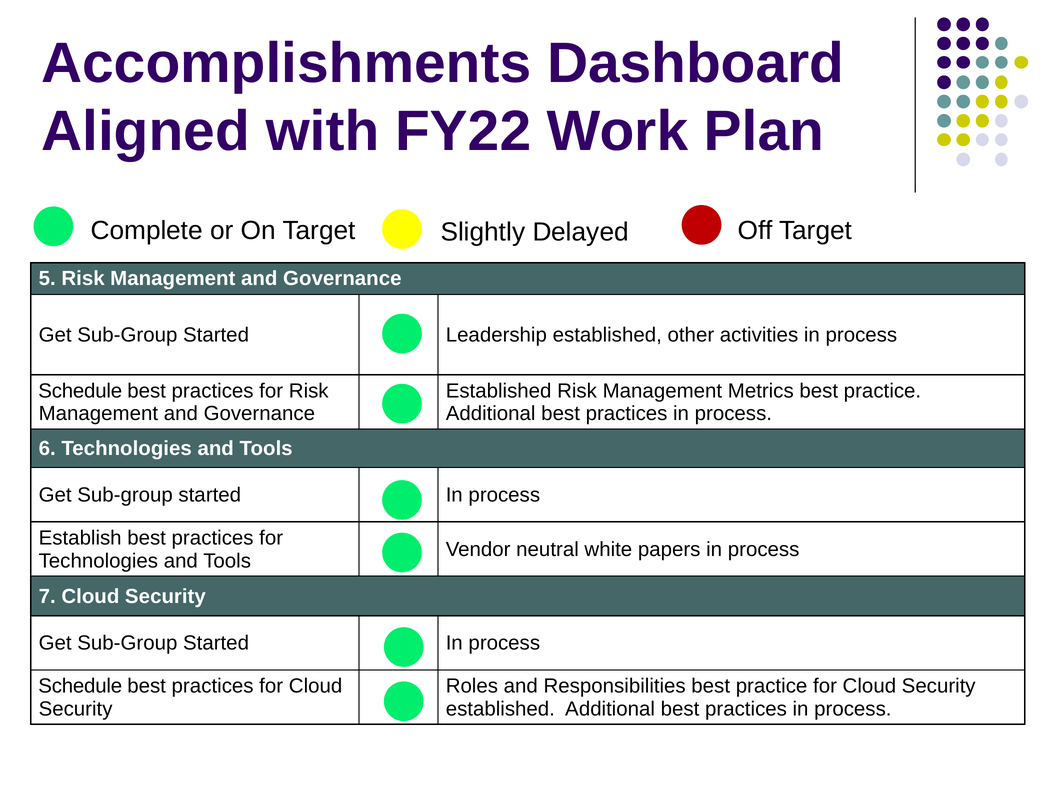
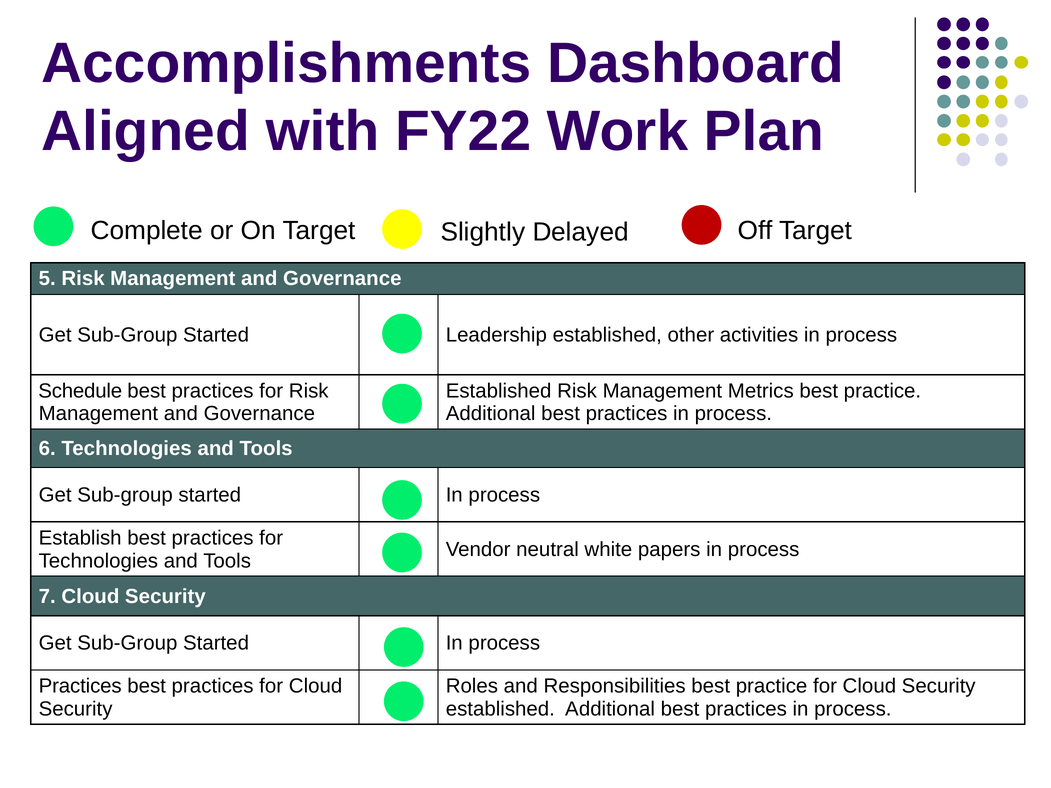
Schedule at (80, 686): Schedule -> Practices
